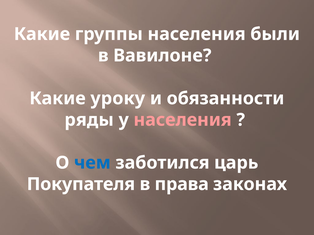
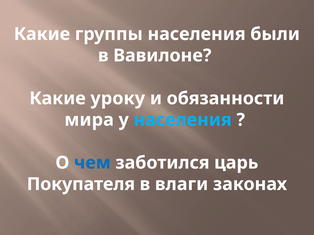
ряды: ряды -> мира
населения at (183, 120) colour: pink -> light blue
права: права -> влаги
